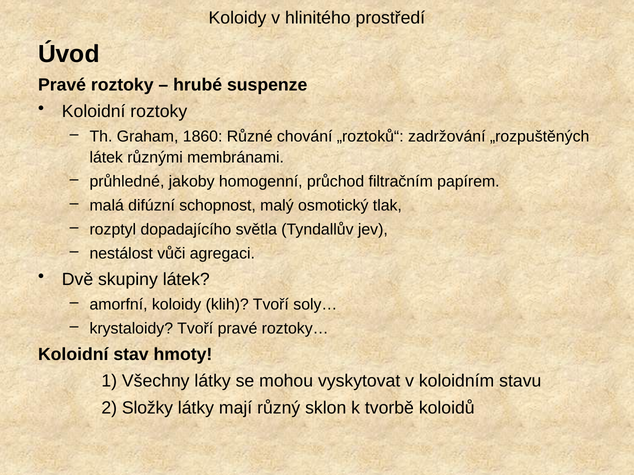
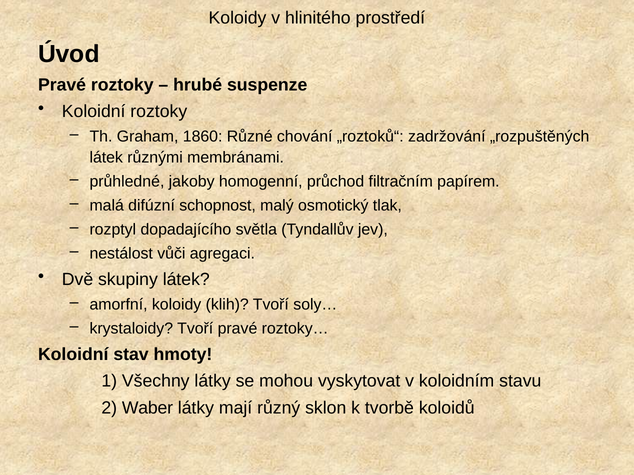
Složky: Složky -> Waber
